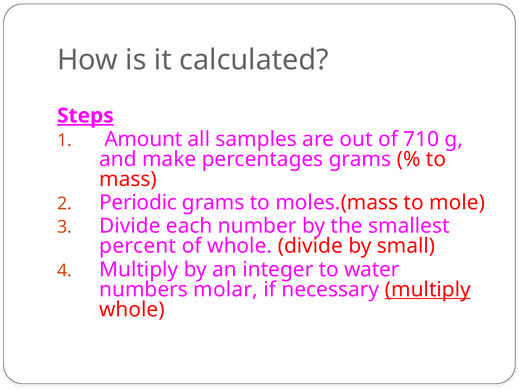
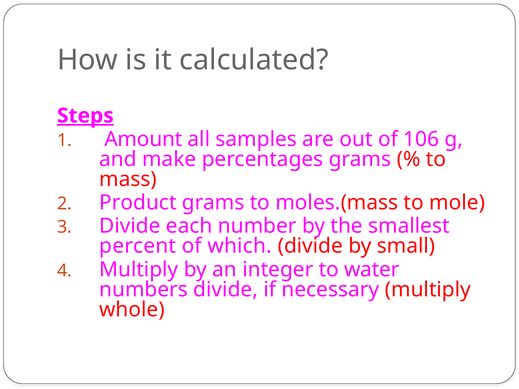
710: 710 -> 106
Periodic: Periodic -> Product
of whole: whole -> which
numbers molar: molar -> divide
multiply at (428, 290) underline: present -> none
